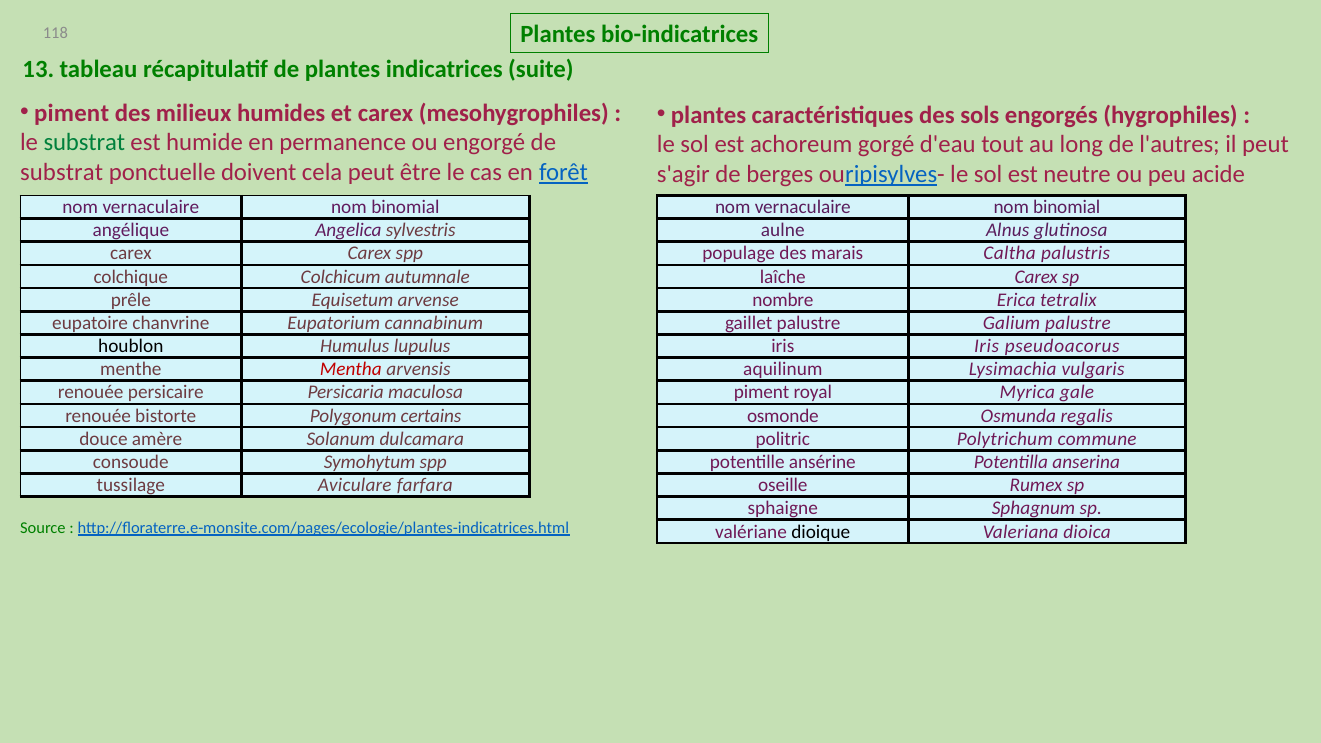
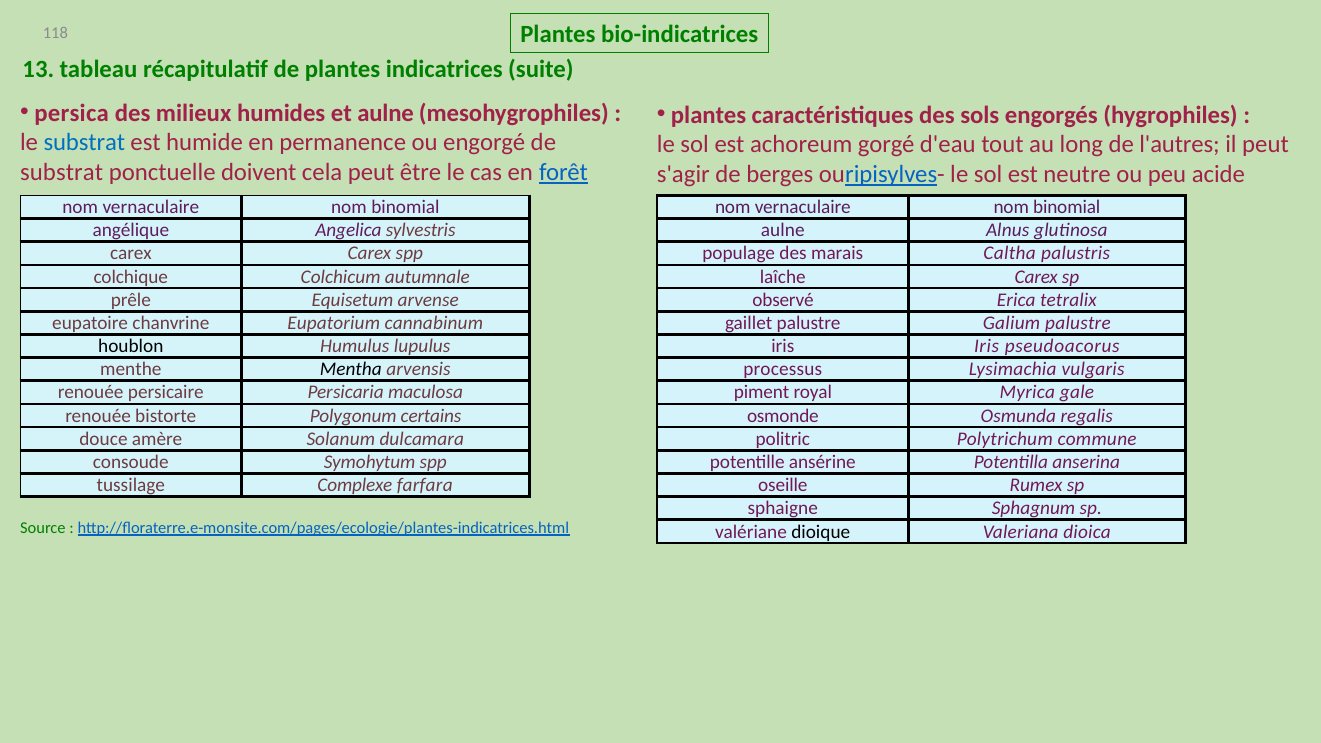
piment at (72, 113): piment -> persica
et carex: carex -> aulne
substrat at (84, 143) colour: green -> blue
nombre: nombre -> observé
Mentha colour: red -> black
aquilinum: aquilinum -> processus
Aviculare: Aviculare -> Complexe
